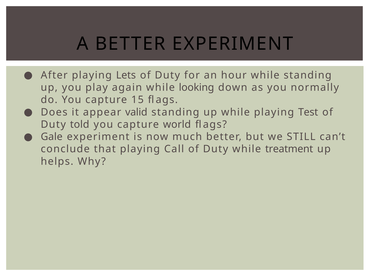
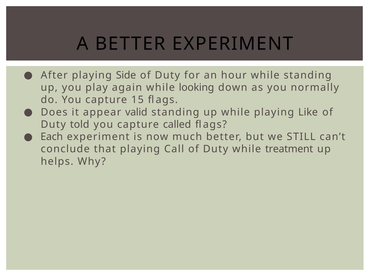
Lets: Lets -> Side
Test: Test -> Like
world: world -> called
Gale: Gale -> Each
